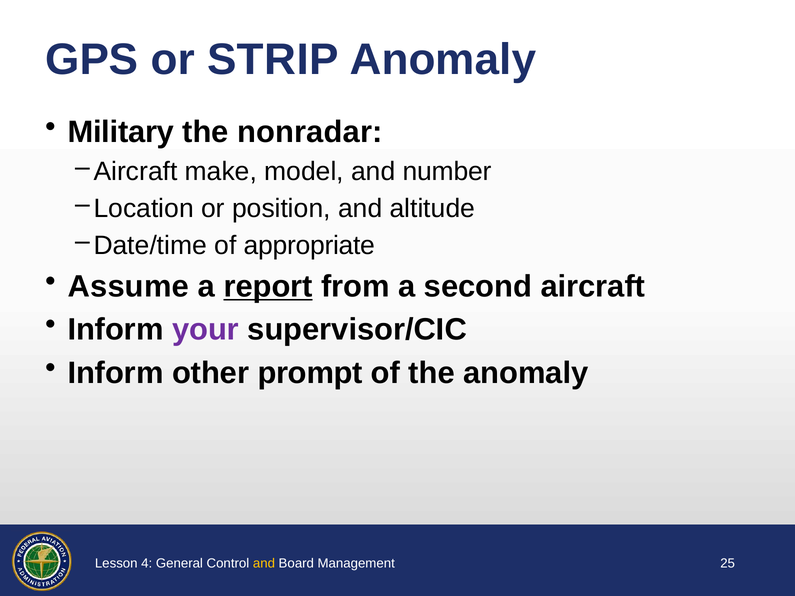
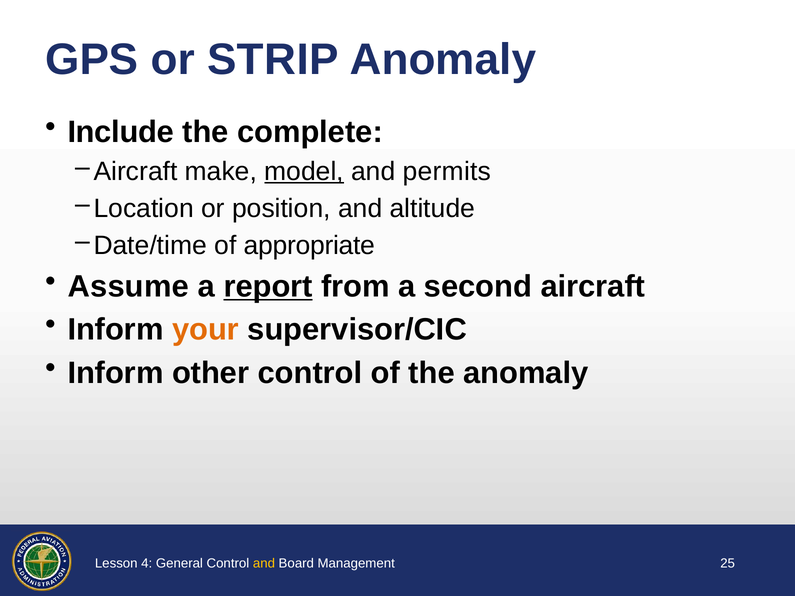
Military: Military -> Include
nonradar: nonradar -> complete
model underline: none -> present
number: number -> permits
your colour: purple -> orange
other prompt: prompt -> control
